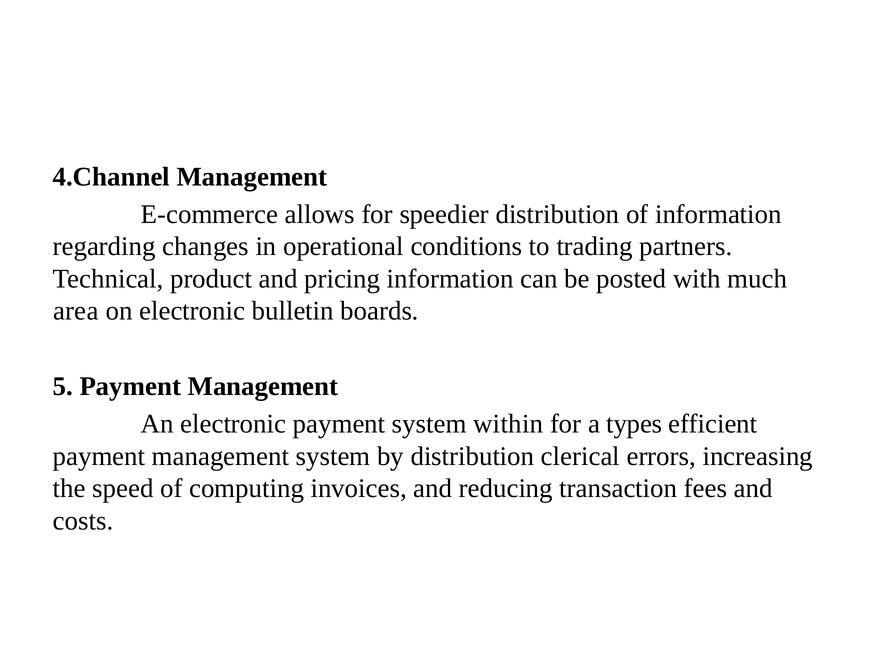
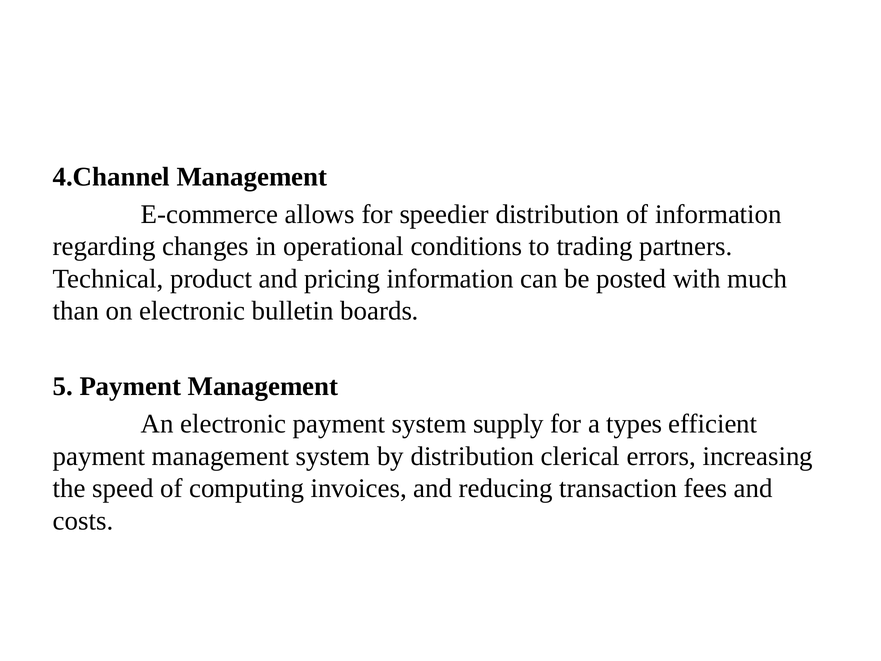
area: area -> than
within: within -> supply
